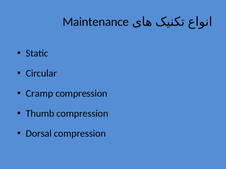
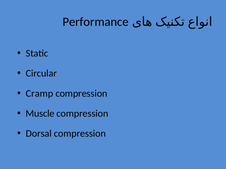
Maintenance: Maintenance -> Performance
Thumb: Thumb -> Muscle
